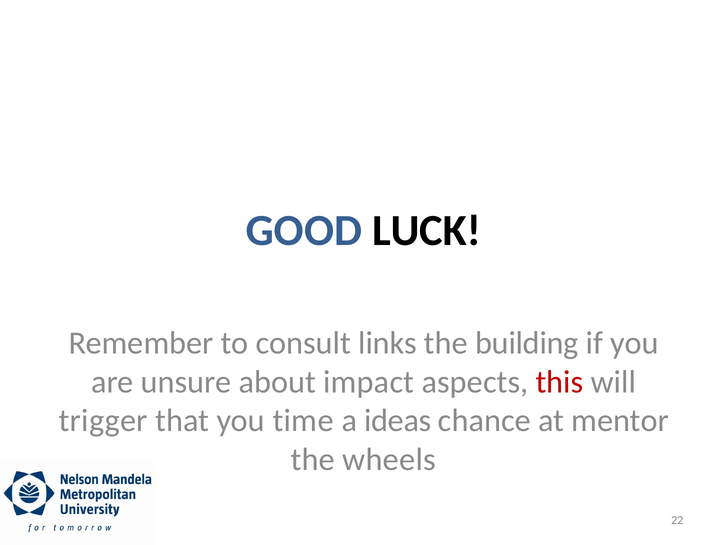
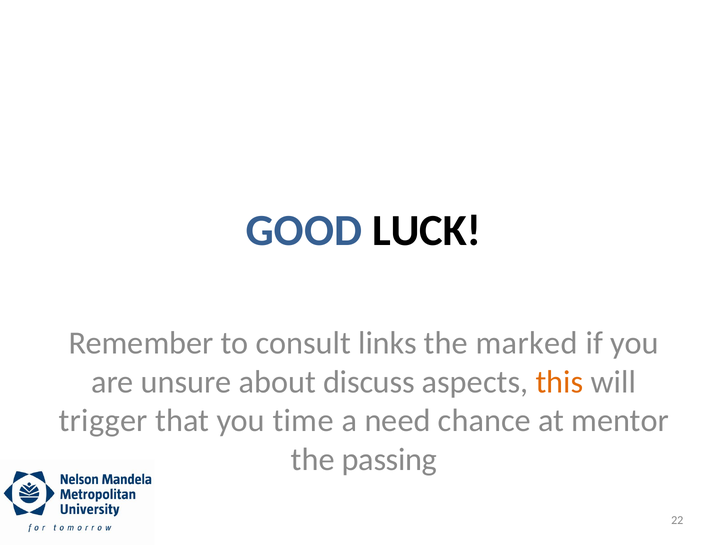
building: building -> marked
impact: impact -> discuss
this colour: red -> orange
ideas: ideas -> need
wheels: wheels -> passing
